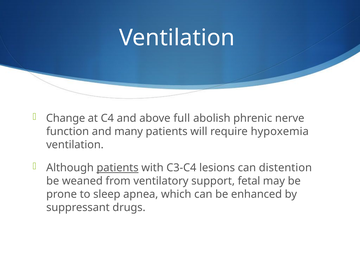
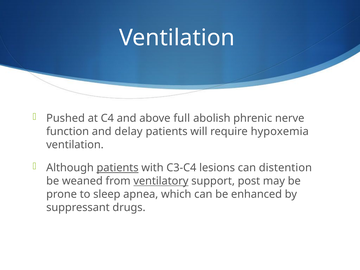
Change: Change -> Pushed
many: many -> delay
ventilatory underline: none -> present
fetal: fetal -> post
